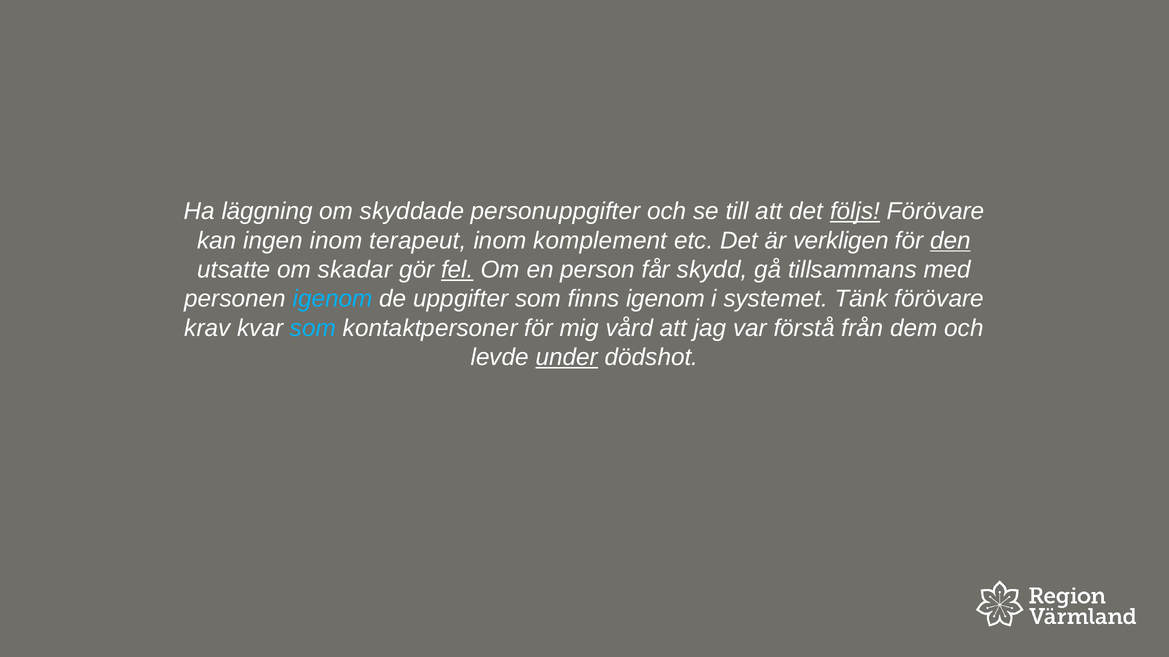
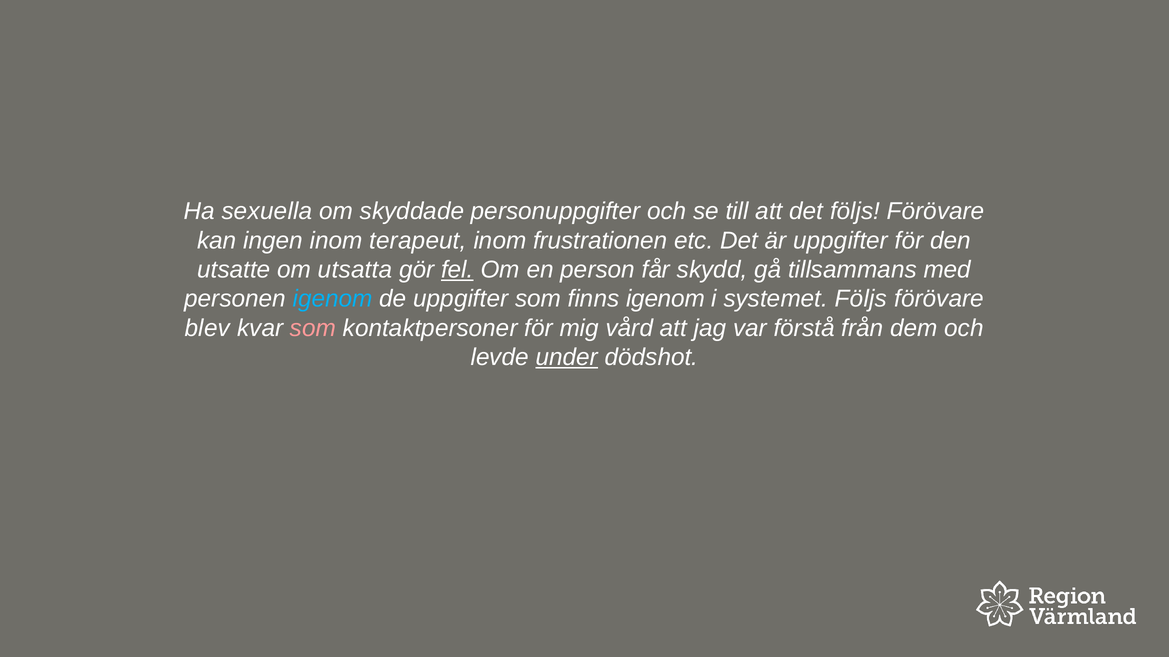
läggning: läggning -> sexuella
följs at (855, 211) underline: present -> none
komplement: komplement -> frustrationen
är verkligen: verkligen -> uppgifter
den underline: present -> none
skadar: skadar -> utsatta
systemet Tänk: Tänk -> Följs
krav: krav -> blev
som at (313, 328) colour: light blue -> pink
